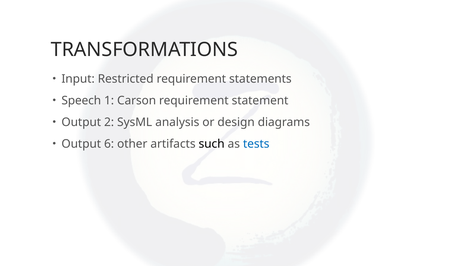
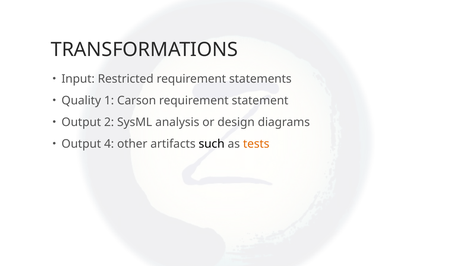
Speech: Speech -> Quality
6: 6 -> 4
tests colour: blue -> orange
